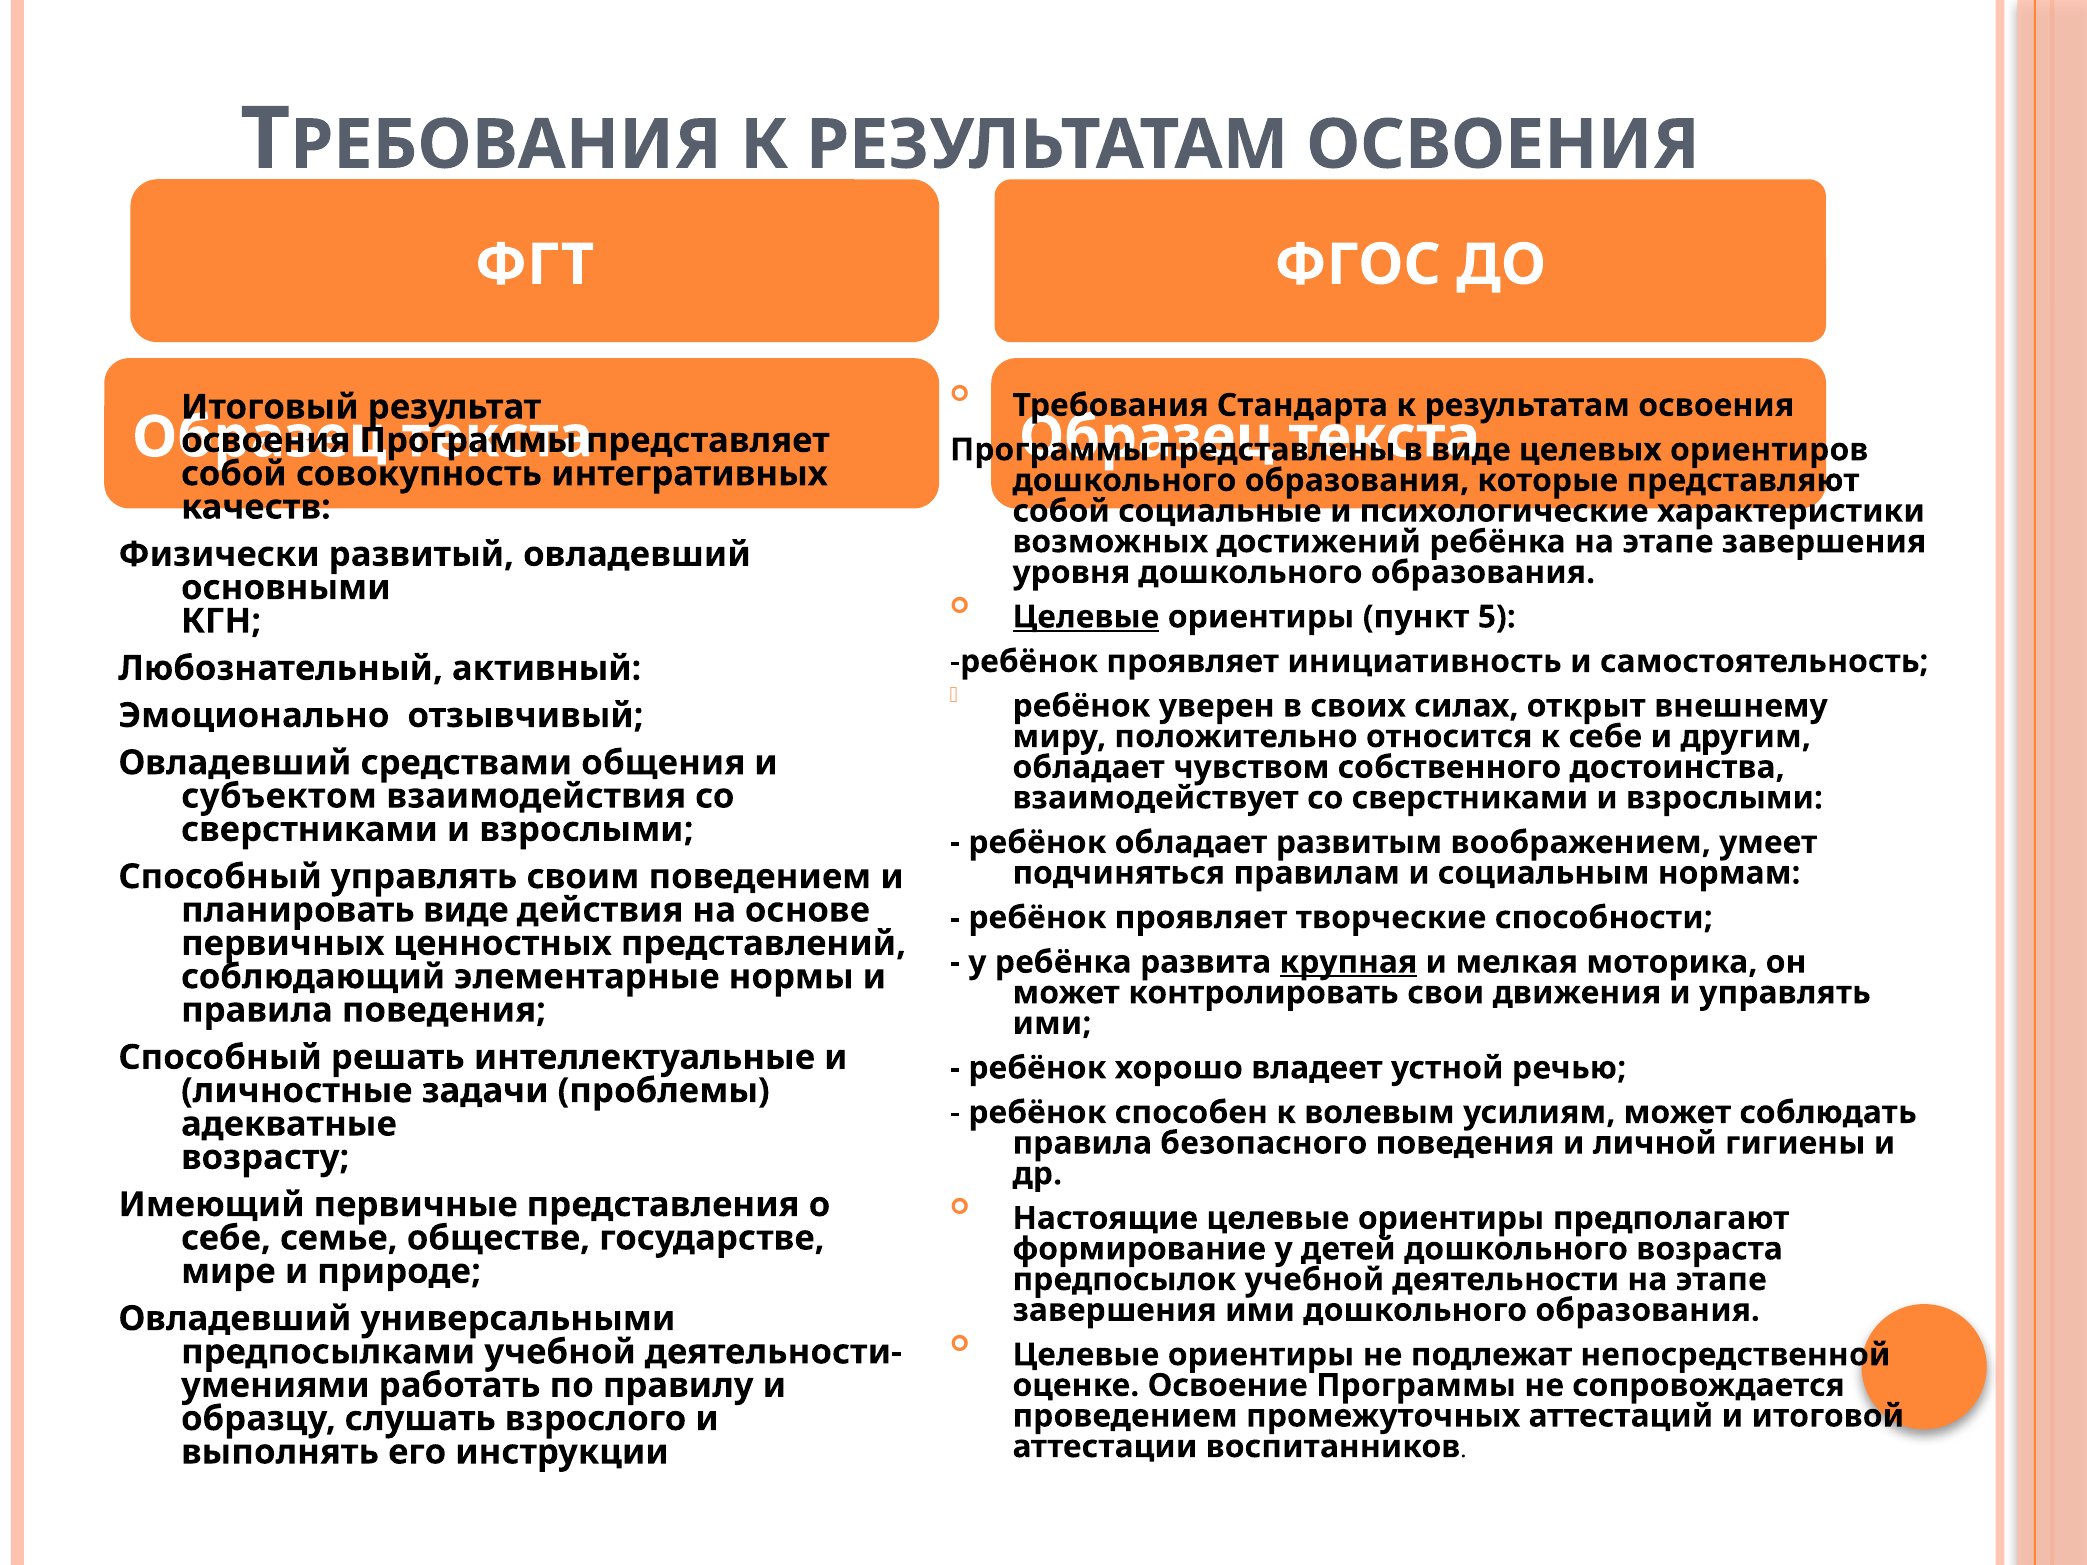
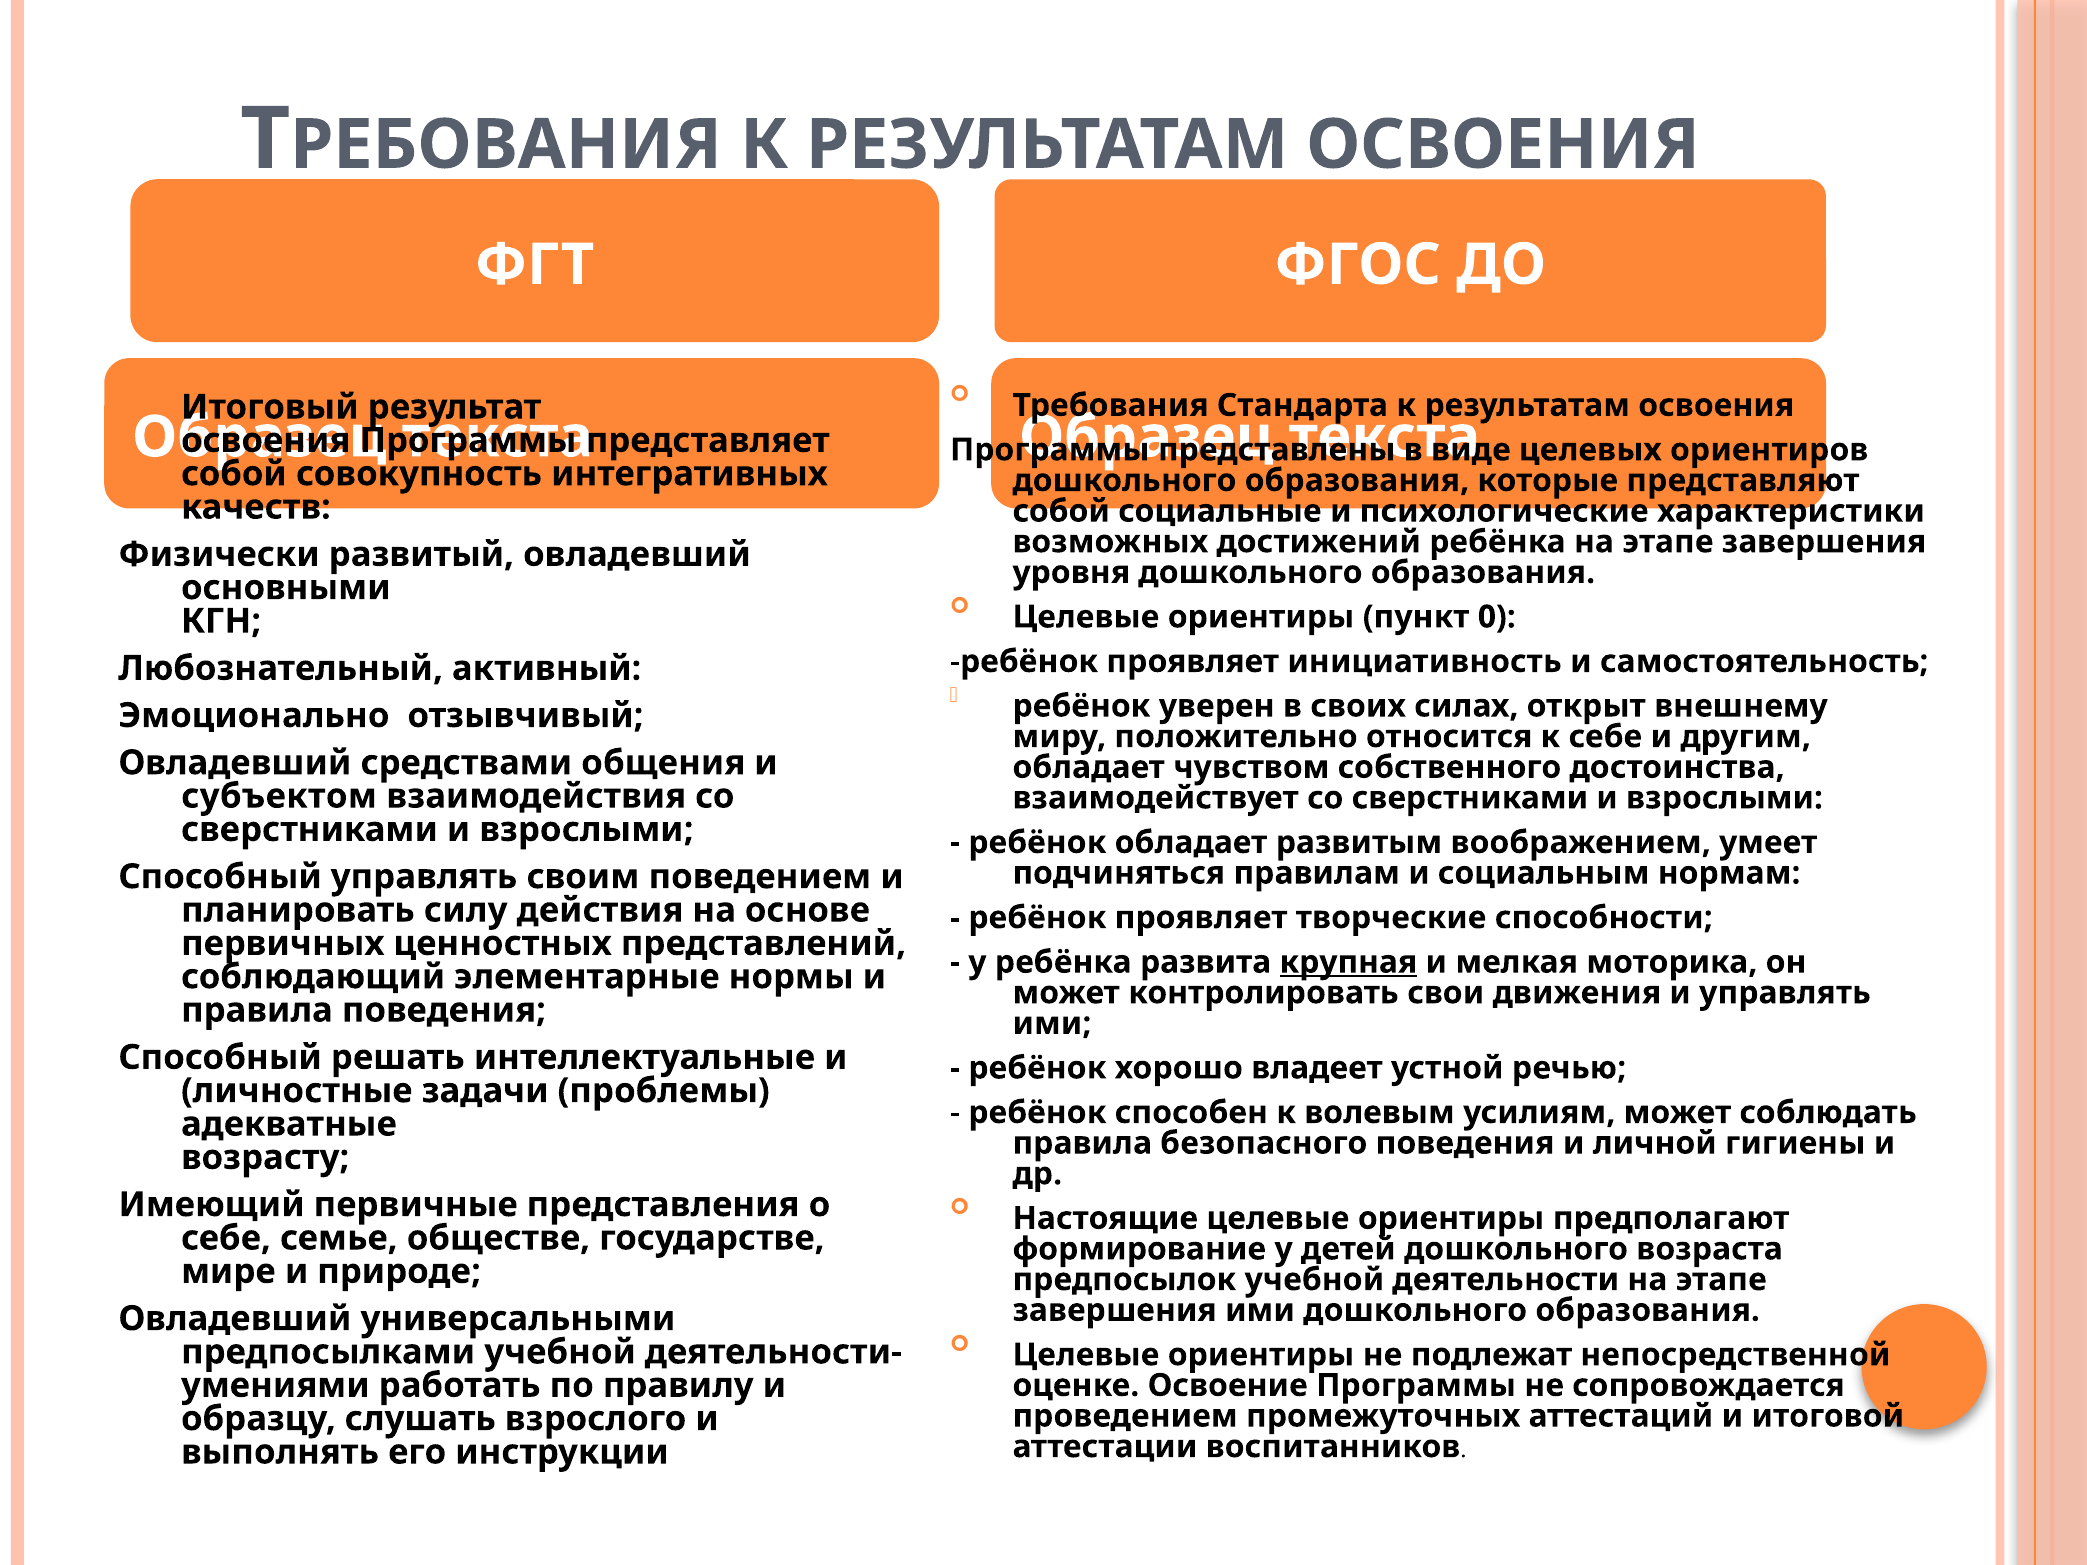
Целевые at (1086, 617) underline: present -> none
5: 5 -> 0
планировать виде: виде -> силу
